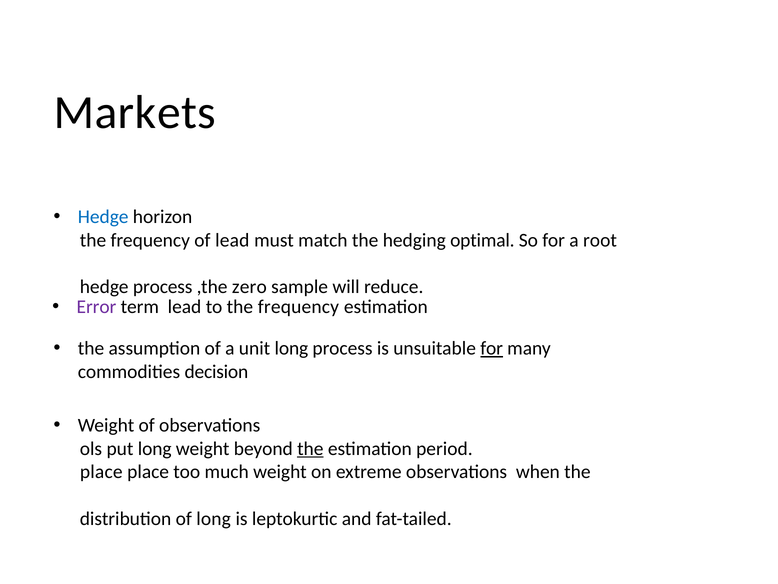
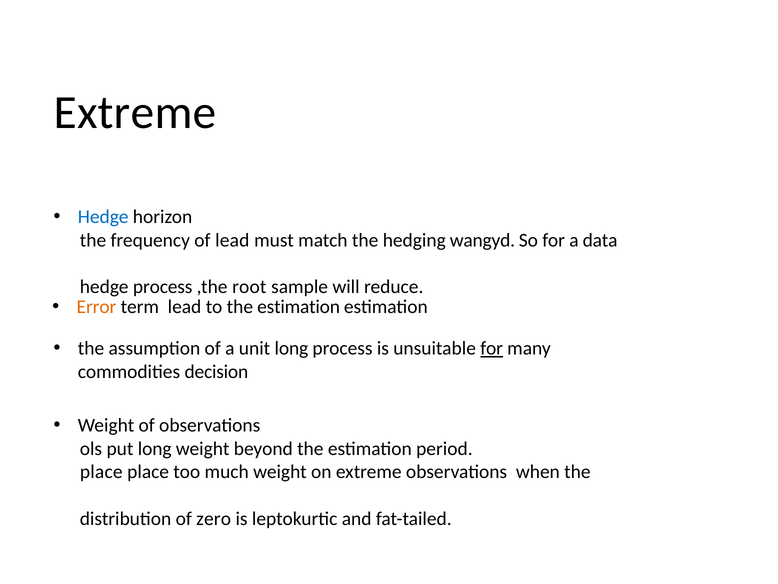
Markets at (135, 113): Markets -> Extreme
optimal: optimal -> wangyd
root: root -> data
zero: zero -> root
Error colour: purple -> orange
to the frequency: frequency -> estimation
the at (310, 448) underline: present -> none
of long: long -> zero
